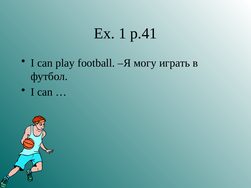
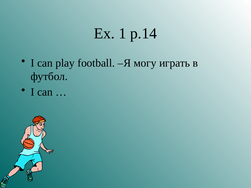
p.41: p.41 -> p.14
